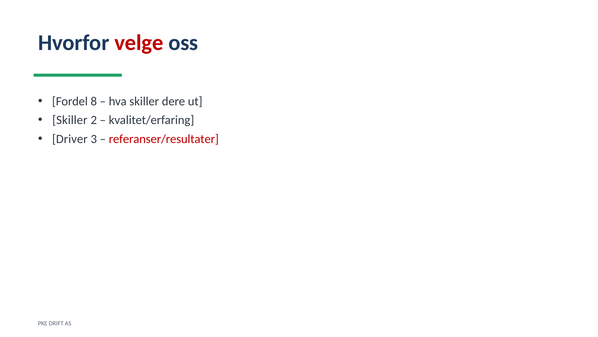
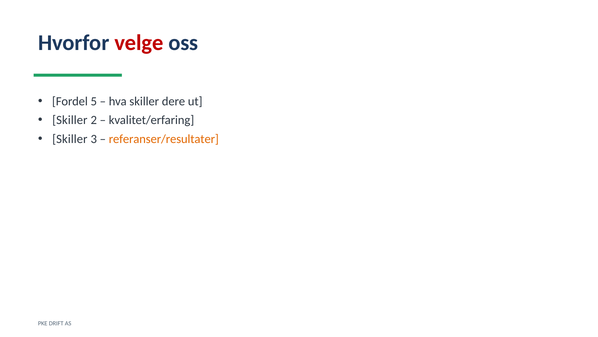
8: 8 -> 5
Driver at (70, 139): Driver -> Skiller
referanser/resultater colour: red -> orange
